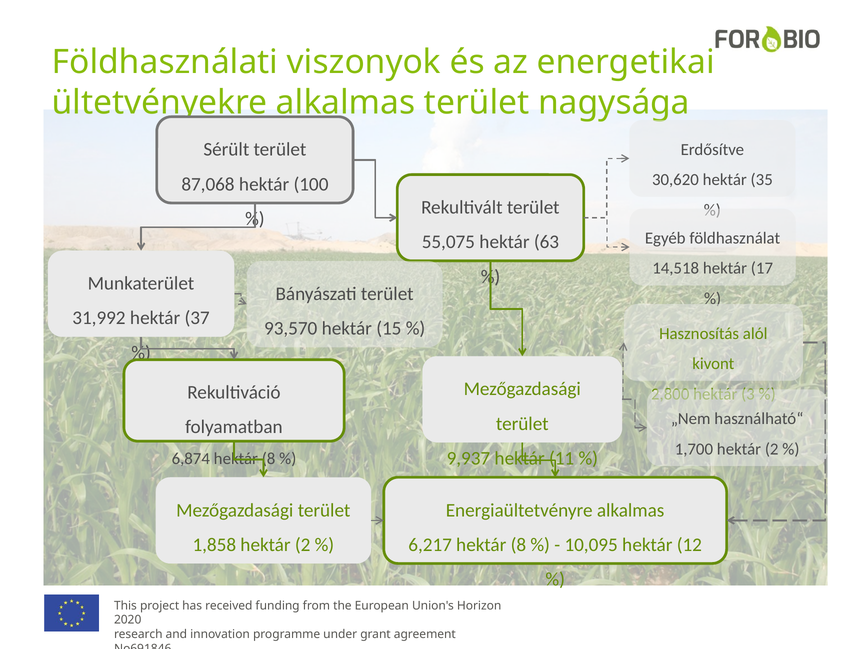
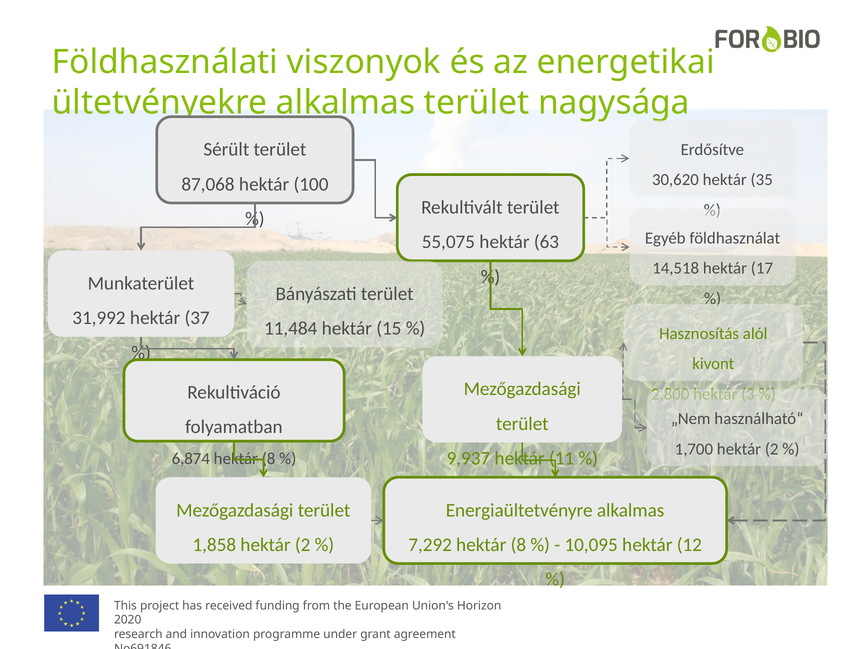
93,570: 93,570 -> 11,484
6,217: 6,217 -> 7,292
